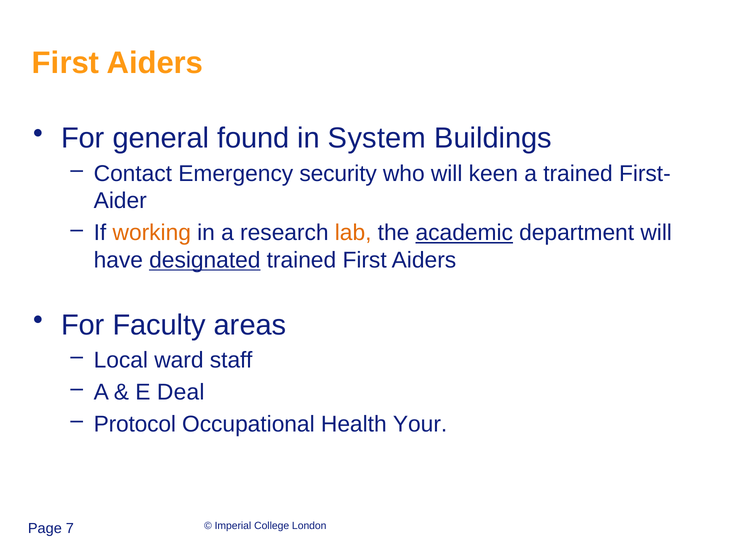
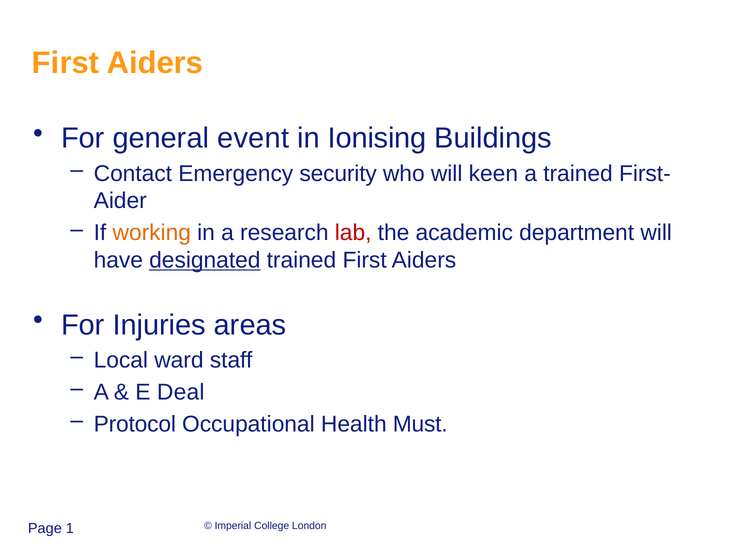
found: found -> event
System: System -> Ionising
lab colour: orange -> red
academic underline: present -> none
Faculty: Faculty -> Injuries
Your: Your -> Must
7: 7 -> 1
